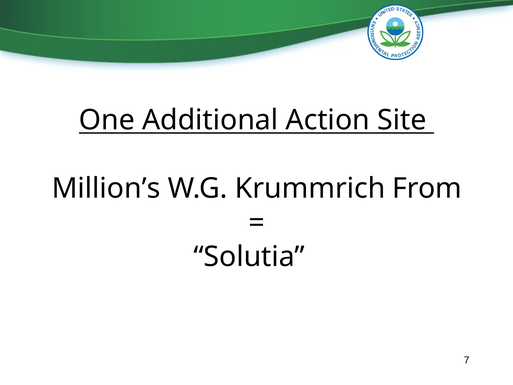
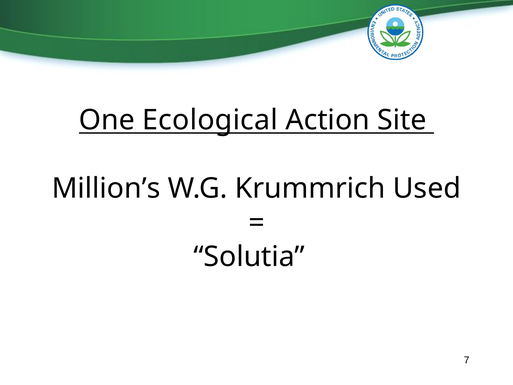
Additional: Additional -> Ecological
From: From -> Used
